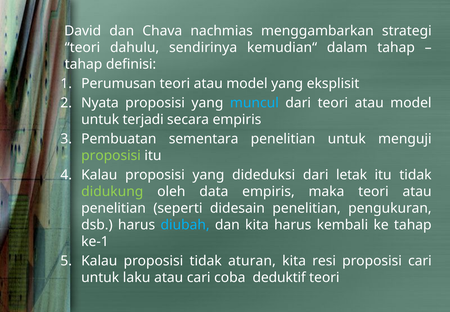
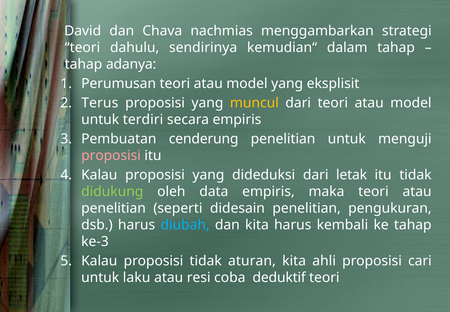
definisi: definisi -> adanya
Nyata: Nyata -> Terus
muncul colour: light blue -> yellow
terjadi: terjadi -> terdiri
sementara: sementara -> cenderung
proposisi at (111, 155) colour: light green -> pink
ke-1: ke-1 -> ke-3
resi: resi -> ahli
atau cari: cari -> resi
